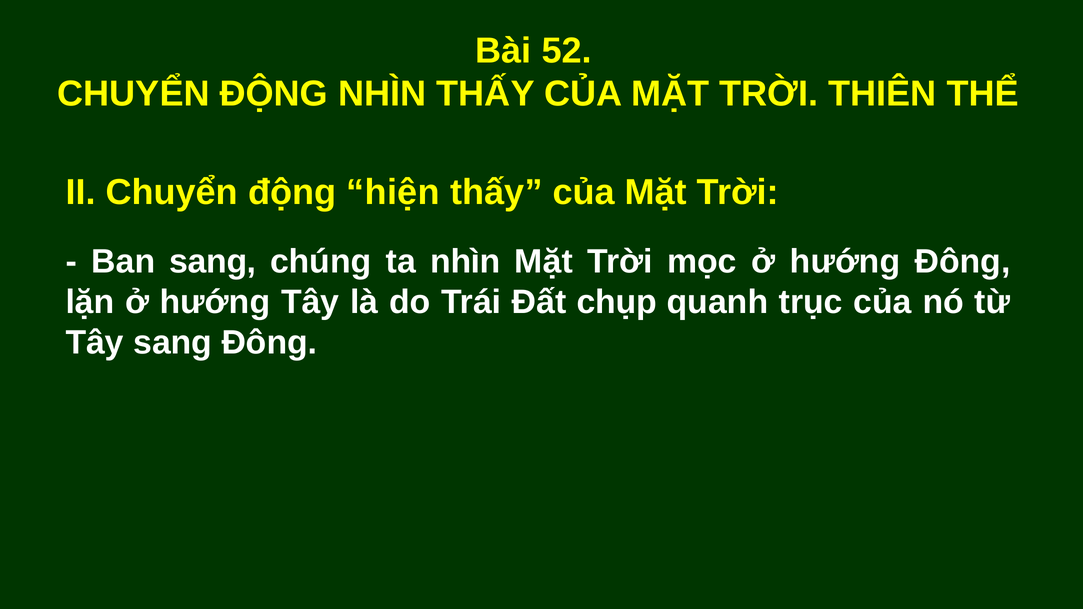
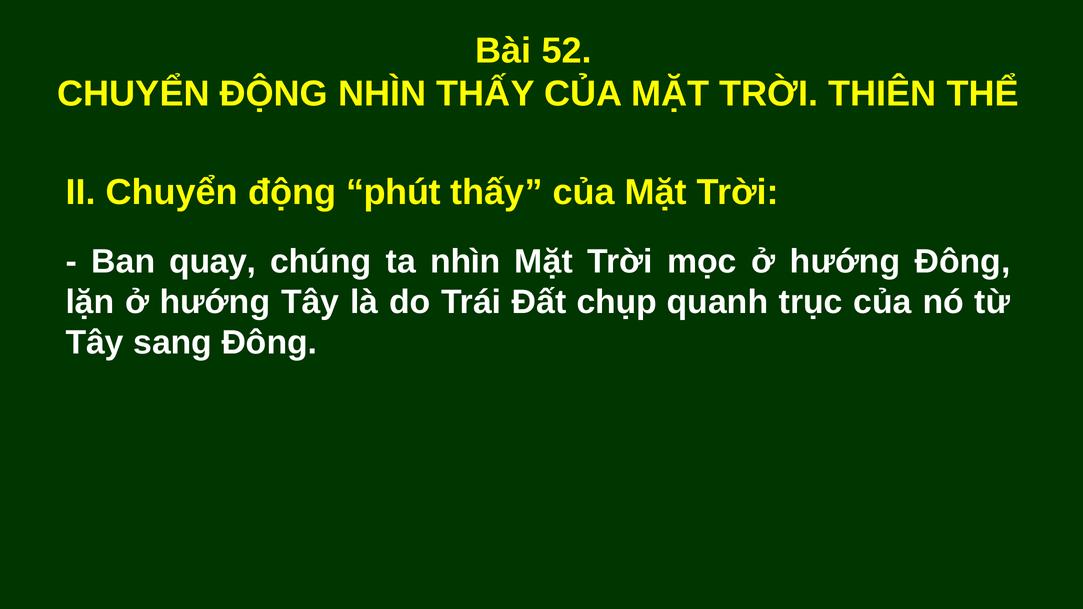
hiện: hiện -> phút
Ban sang: sang -> quay
